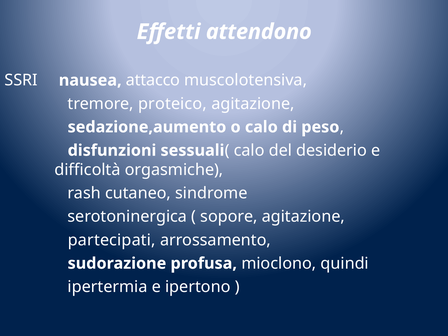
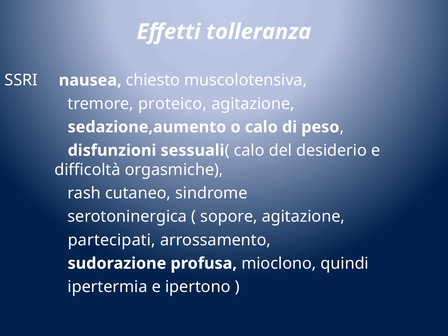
attendono: attendono -> tolleranza
attacco: attacco -> chiesto
